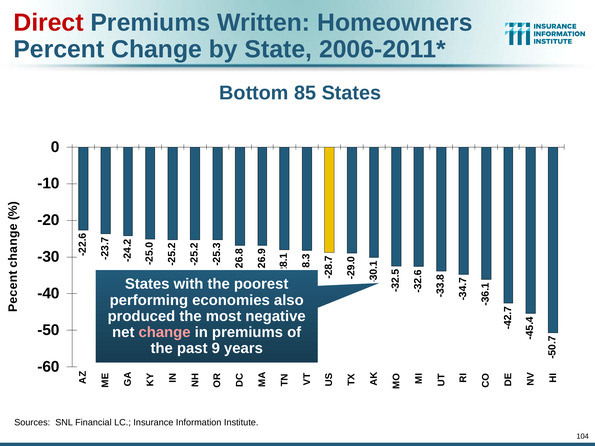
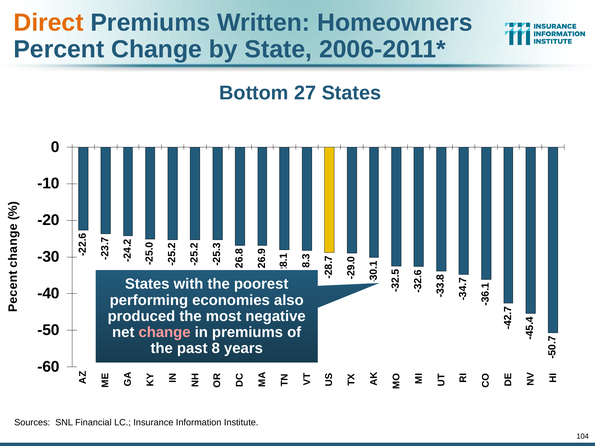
Direct colour: red -> orange
85: 85 -> 27
past 9: 9 -> 8
